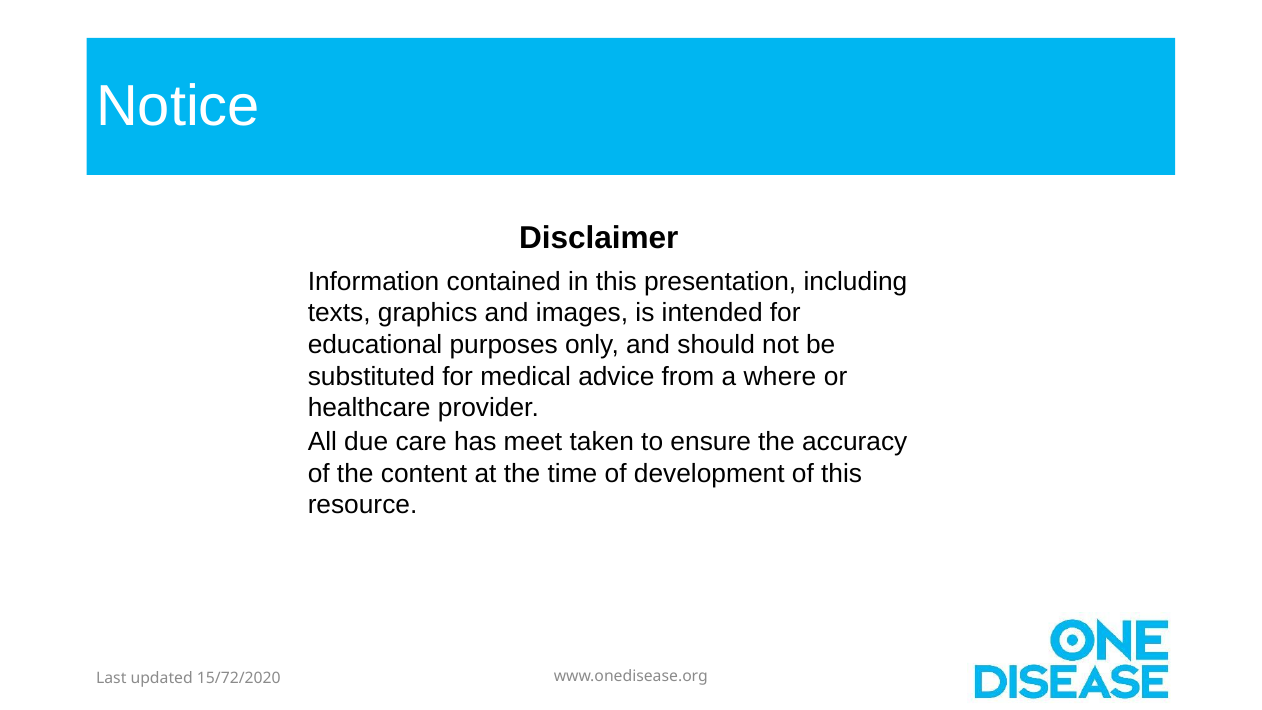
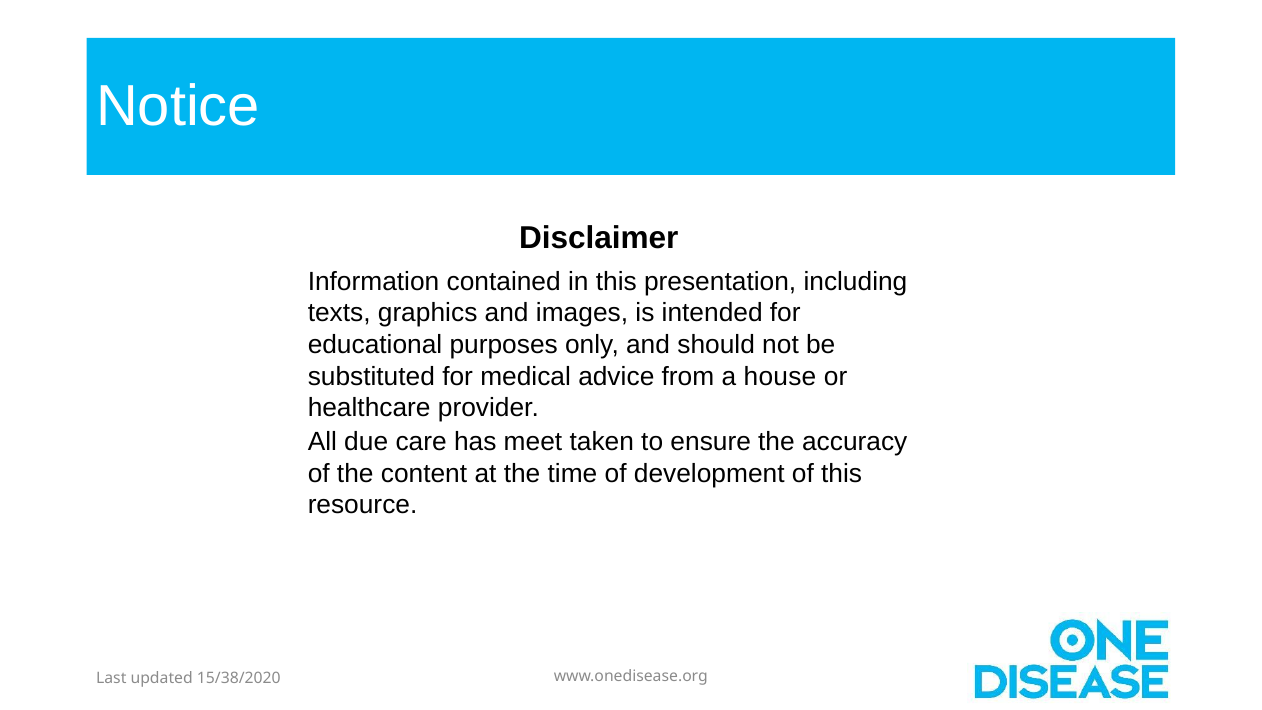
where: where -> house
15/72/2020: 15/72/2020 -> 15/38/2020
